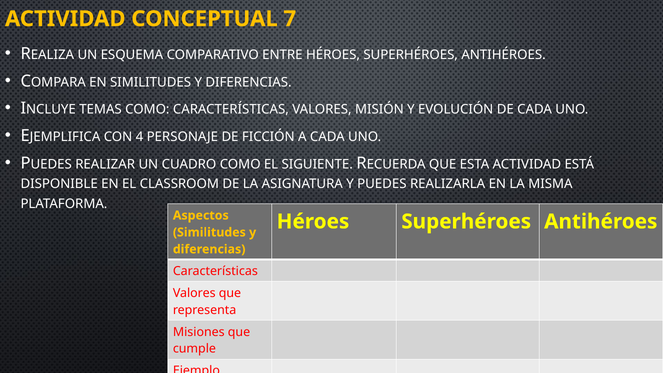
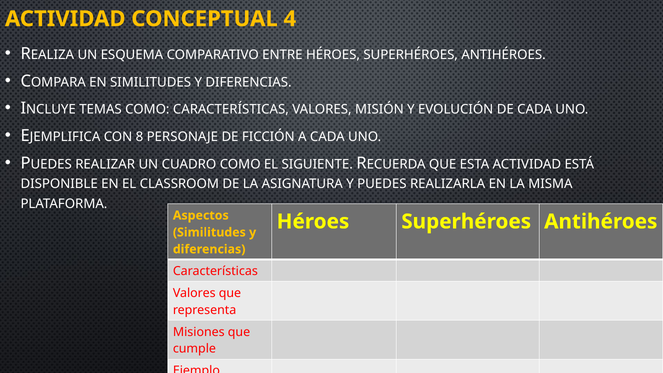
7: 7 -> 4
4: 4 -> 8
